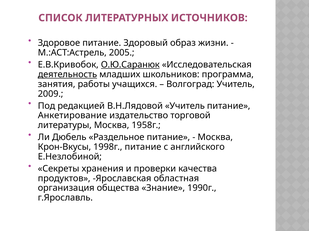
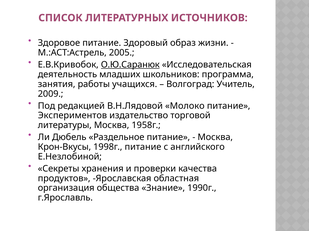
деятельность underline: present -> none
В.Н.Лядовой Учитель: Учитель -> Молоко
Анкетирование: Анкетирование -> Экспериментов
